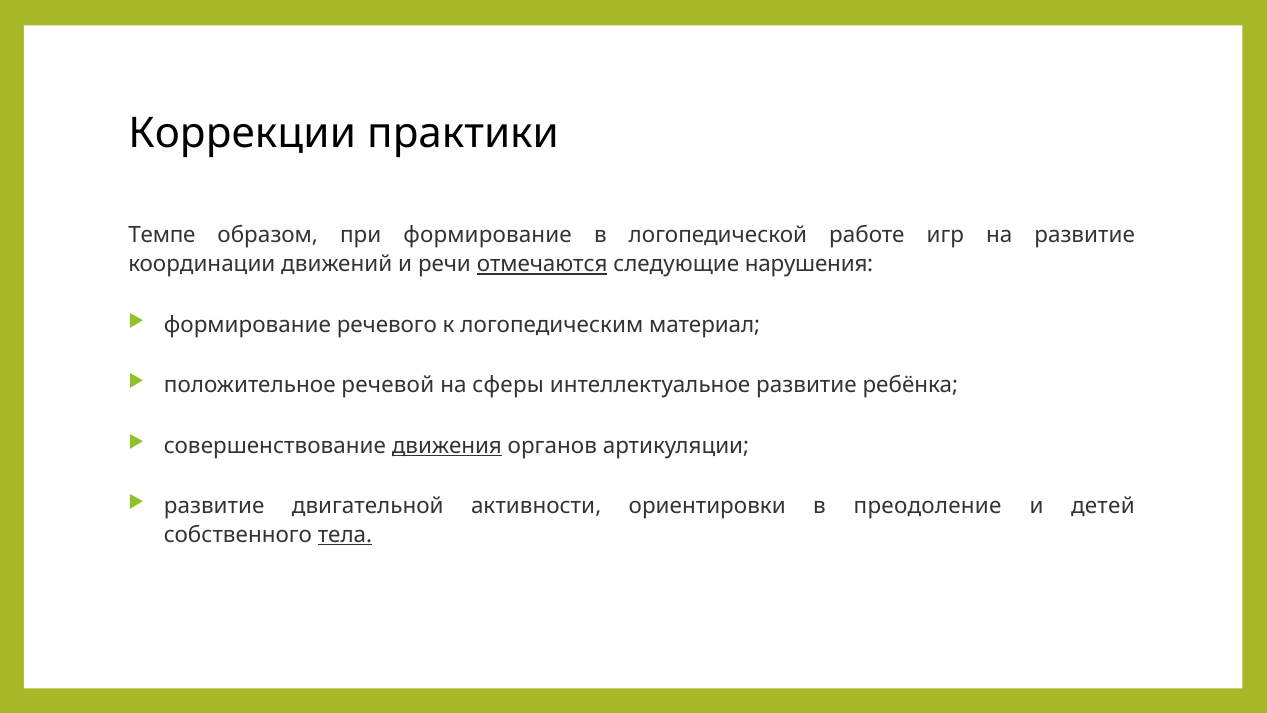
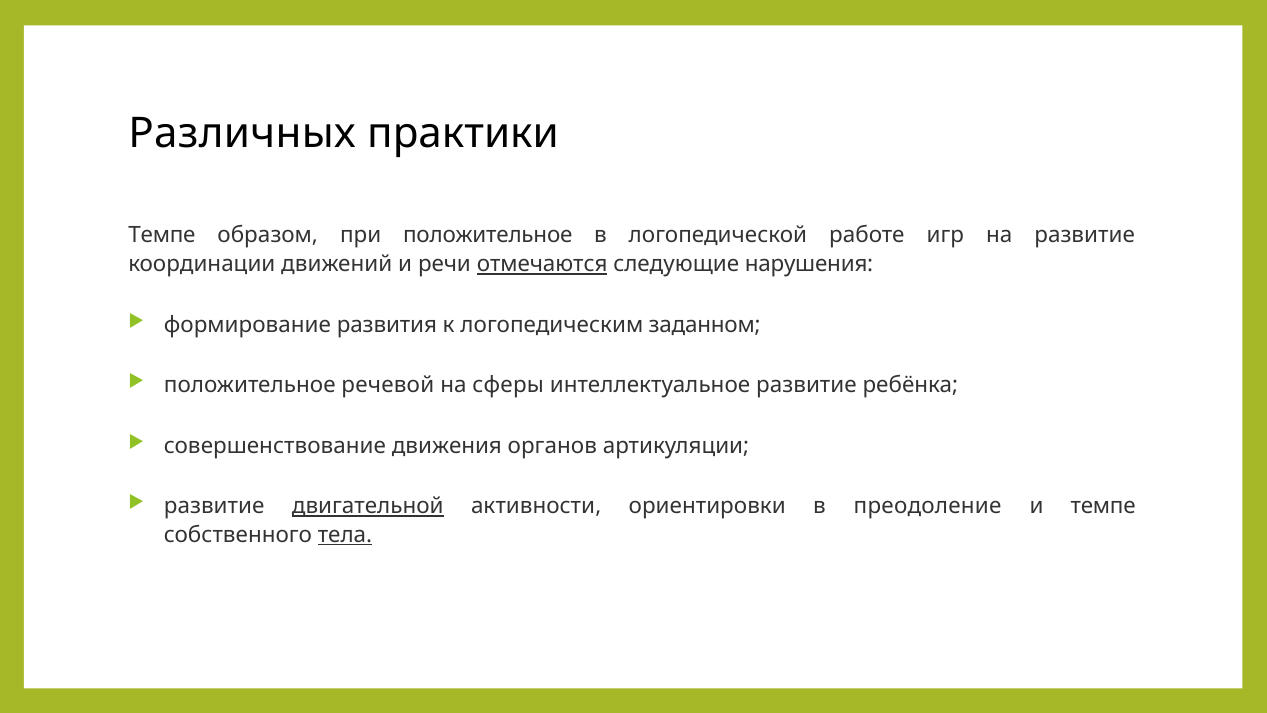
Коррекции: Коррекции -> Различных
при формирование: формирование -> положительное
речевого: речевого -> развития
материал: материал -> заданном
движения underline: present -> none
двигательной underline: none -> present
и детей: детей -> темпе
